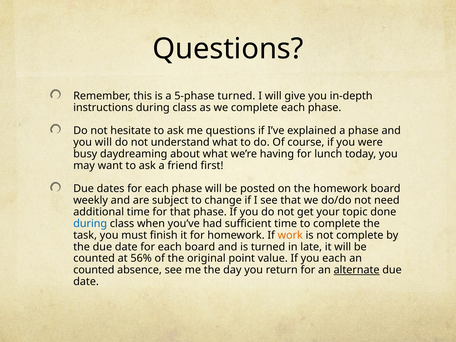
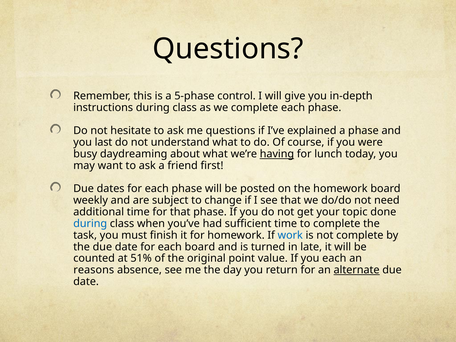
5-phase turned: turned -> control
you will: will -> last
having underline: none -> present
work colour: orange -> blue
56%: 56% -> 51%
counted at (94, 270): counted -> reasons
